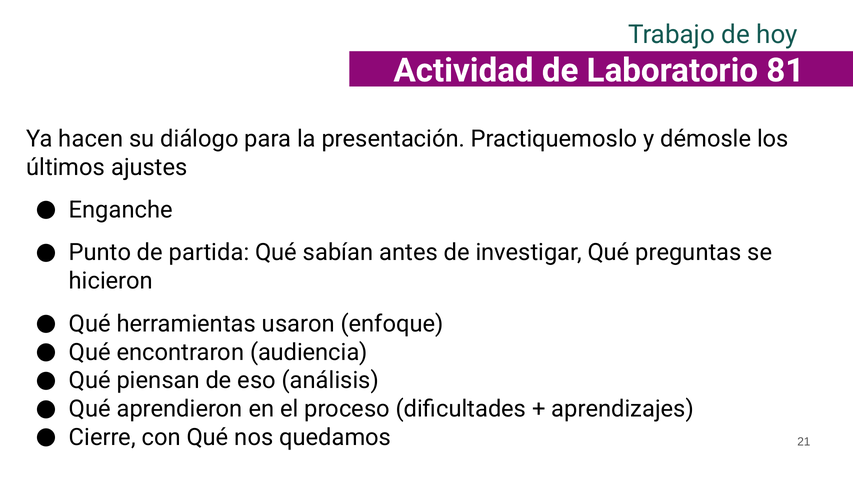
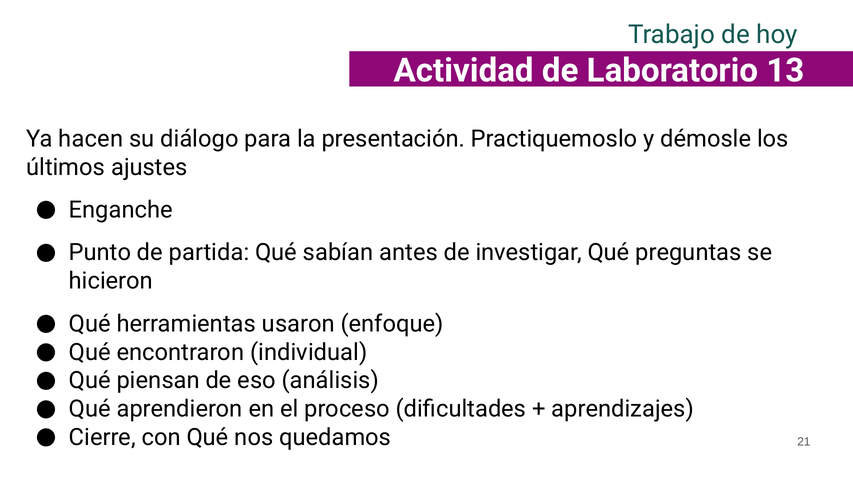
81: 81 -> 13
audiencia: audiencia -> individual
